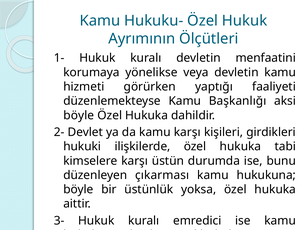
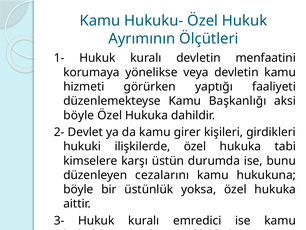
kamu karşı: karşı -> girer
çıkarması: çıkarması -> cezalarını
